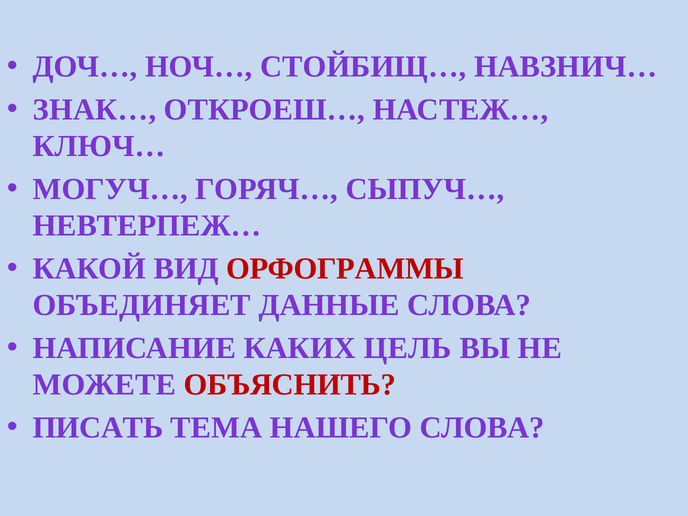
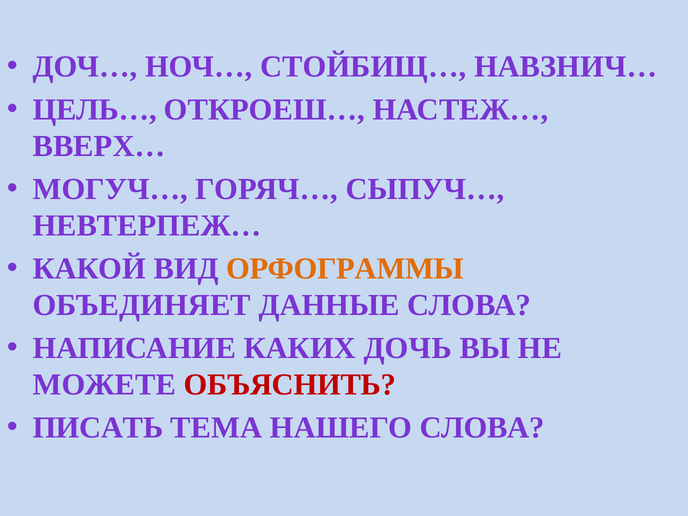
ЗНАК…: ЗНАК… -> ЦЕЛЬ…
КЛЮЧ…: КЛЮЧ… -> ВВЕРХ…
ОРФОГРАММЫ colour: red -> orange
ЦЕЛЬ: ЦЕЛЬ -> ДОЧЬ
